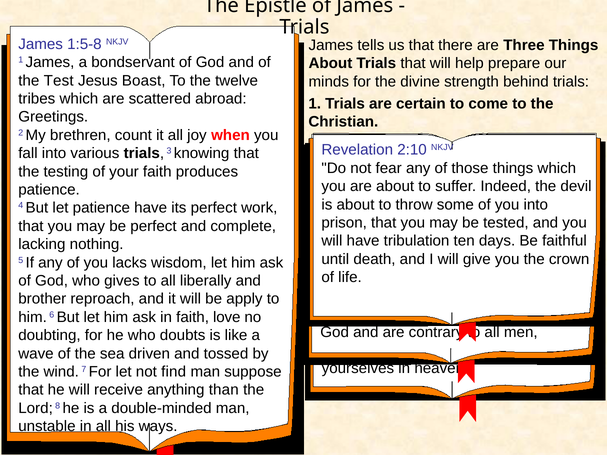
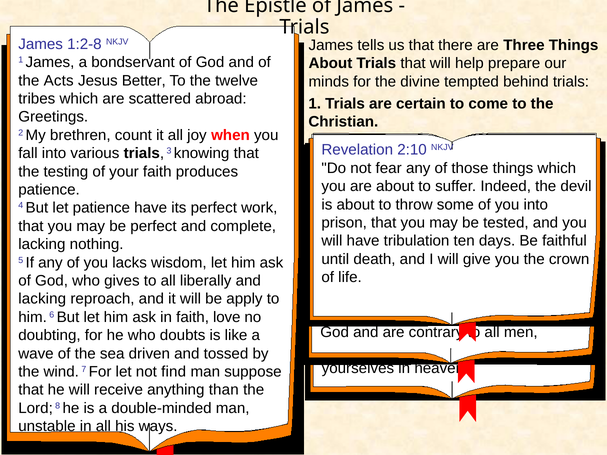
1:5-8: 1:5-8 -> 1:2-8
Test: Test -> Acts
Jesus Boast: Boast -> Better
strength: strength -> tempted
brother at (42, 299): brother -> lacking
